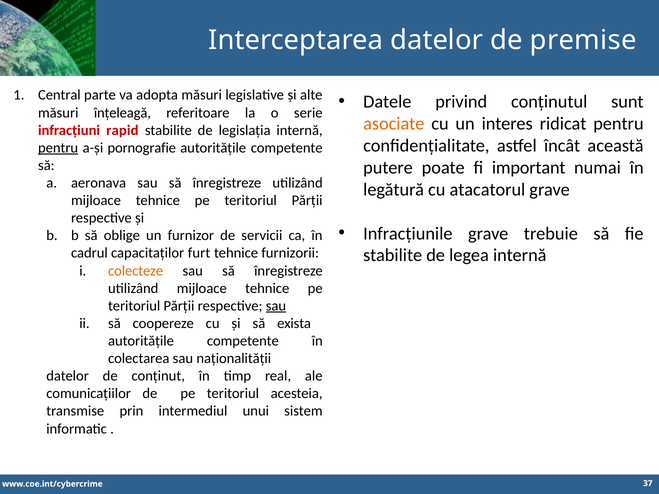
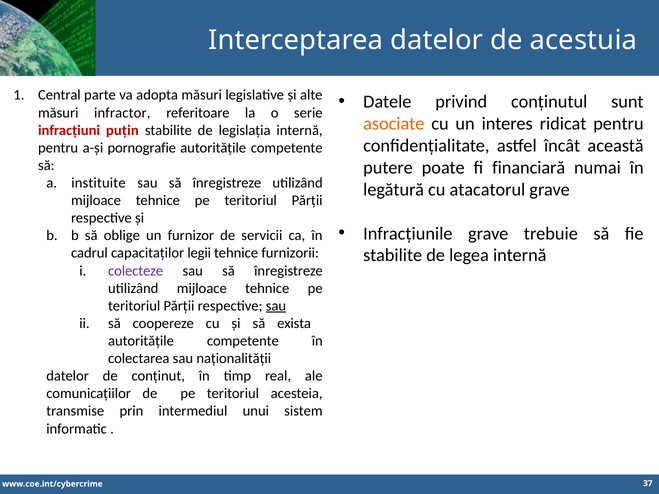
premise: premise -> acestuia
înțeleagă: înțeleagă -> infractor
rapid: rapid -> puțin
pentru at (58, 148) underline: present -> none
important: important -> financiară
aeronava: aeronava -> instituite
furt: furt -> legii
colecteze colour: orange -> purple
